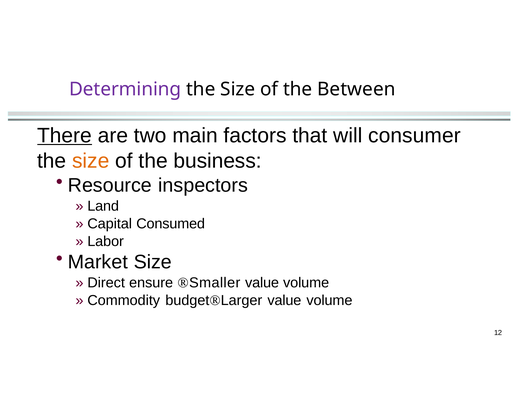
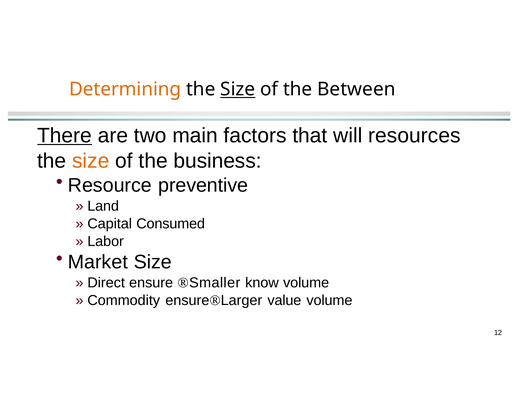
Determining colour: purple -> orange
Size at (238, 89) underline: none -> present
consumer: consumer -> resources
inspectors: inspectors -> preventive
value at (262, 283): value -> know
Commodity budget: budget -> ensure
